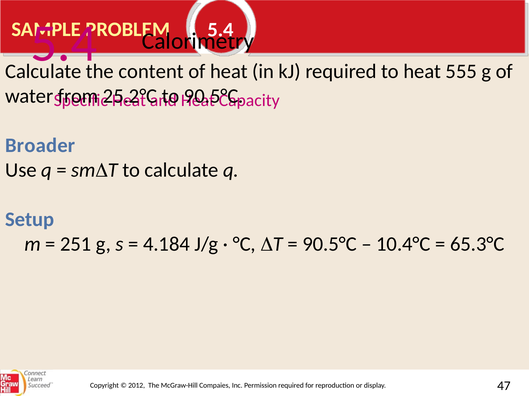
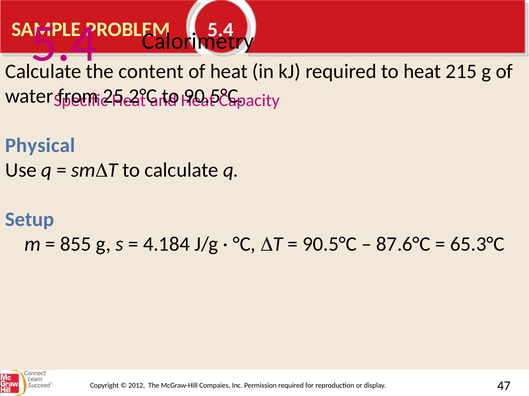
555: 555 -> 215
Broader: Broader -> Physical
251: 251 -> 855
10.4°C: 10.4°C -> 87.6°C
